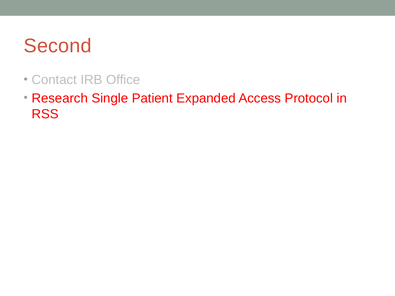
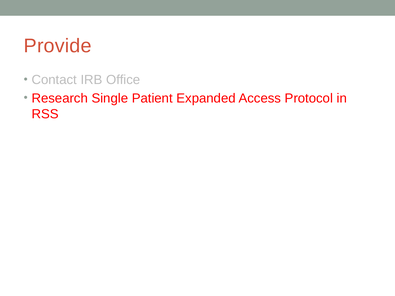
Second: Second -> Provide
